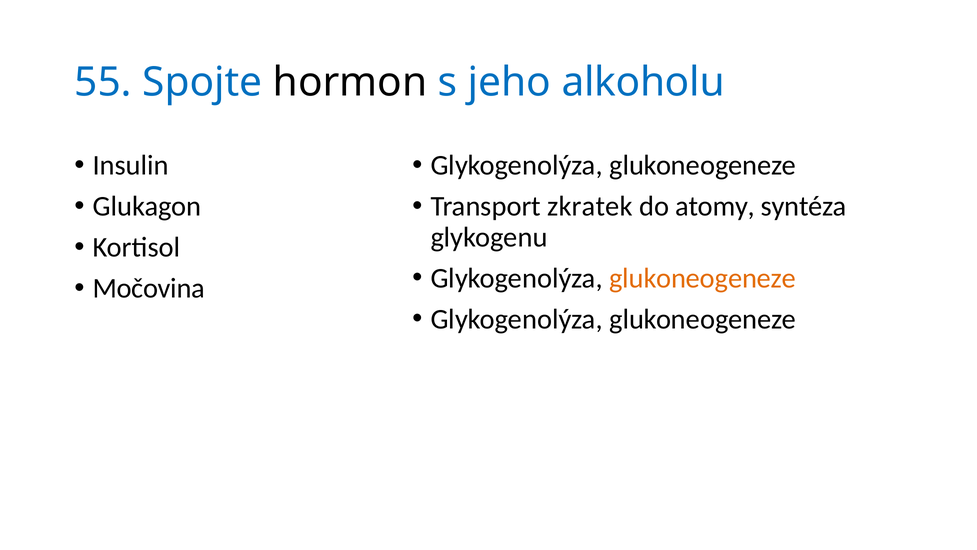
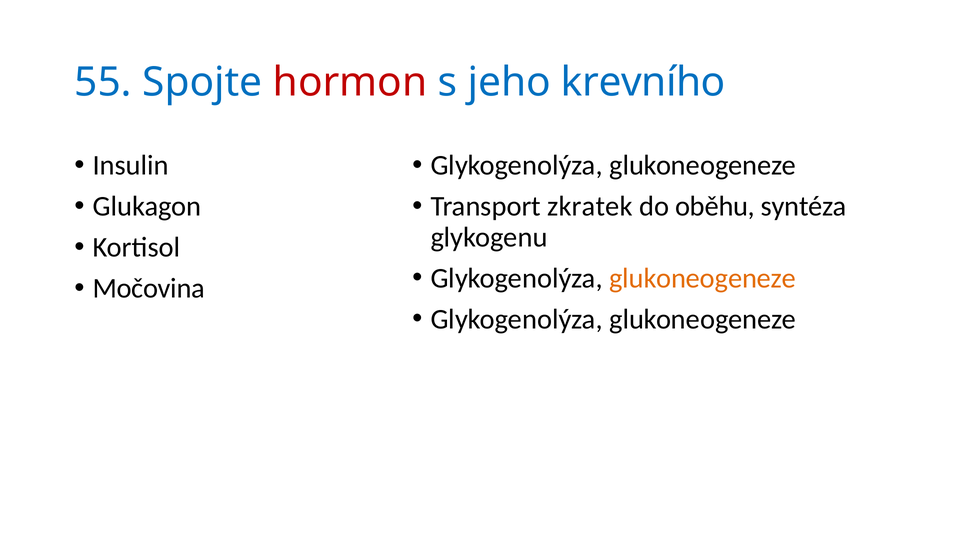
hormon colour: black -> red
alkoholu: alkoholu -> krevního
atomy: atomy -> oběhu
